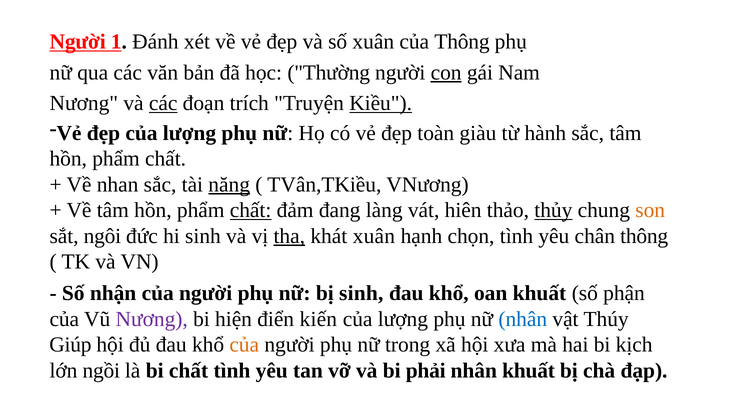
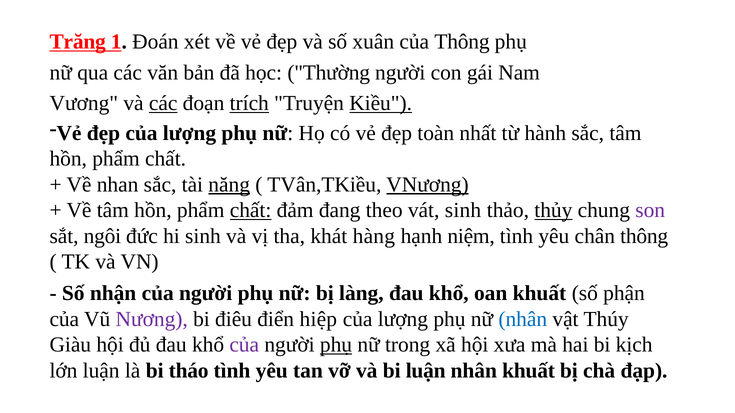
Người at (78, 42): Người -> Trăng
Đánh: Đánh -> Đoán
con underline: present -> none
Nương at (84, 103): Nương -> Vương
trích underline: none -> present
giàu: giàu -> nhất
VNương underline: none -> present
làng: làng -> theo
vát hiên: hiên -> sinh
son colour: orange -> purple
tha underline: present -> none
khát xuân: xuân -> hàng
chọn: chọn -> niệm
bị sinh: sinh -> làng
hiện: hiện -> điêu
kiến: kiến -> hiệp
Giúp: Giúp -> Giàu
của at (244, 345) colour: orange -> purple
phụ at (336, 345) underline: none -> present
lớn ngồi: ngồi -> luận
bi chất: chất -> tháo
bi phải: phải -> luận
